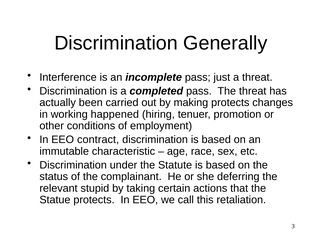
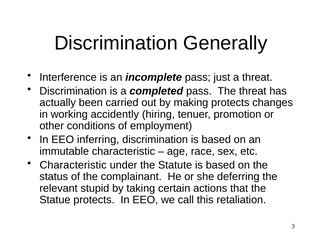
happened: happened -> accidently
contract: contract -> inferring
Discrimination at (73, 165): Discrimination -> Characteristic
